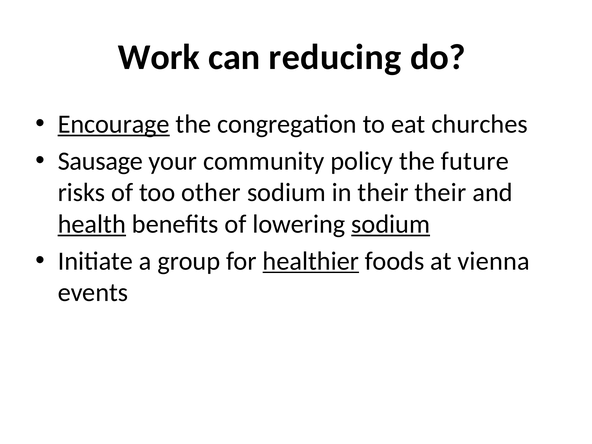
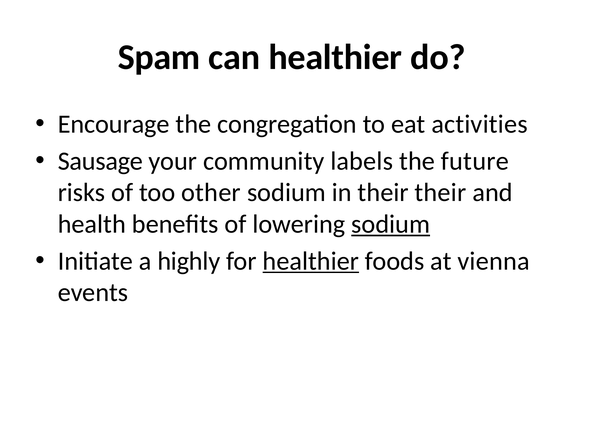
Work: Work -> Spam
can reducing: reducing -> healthier
Encourage underline: present -> none
churches: churches -> activities
policy: policy -> labels
health underline: present -> none
group: group -> highly
